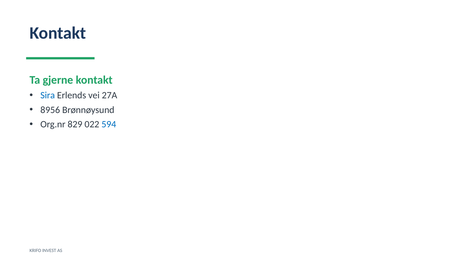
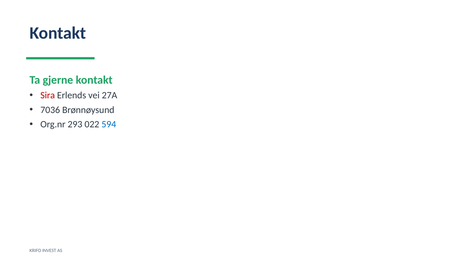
Sira colour: blue -> red
8956: 8956 -> 7036
829: 829 -> 293
